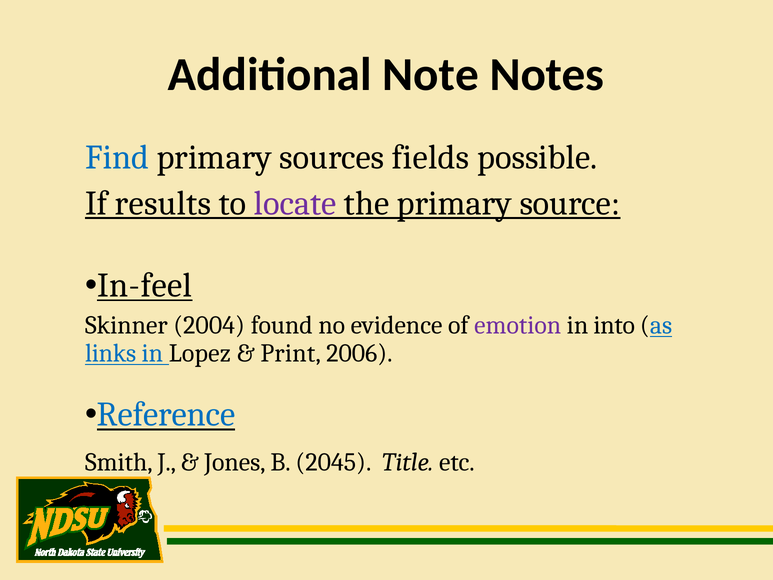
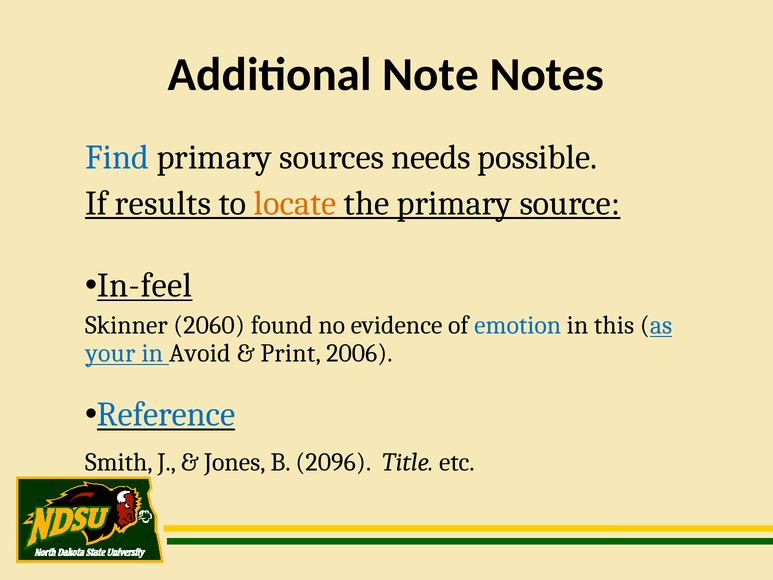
fields: fields -> needs
locate colour: purple -> orange
2004: 2004 -> 2060
emotion colour: purple -> blue
into: into -> this
links: links -> your
Lopez: Lopez -> Avoid
2045: 2045 -> 2096
